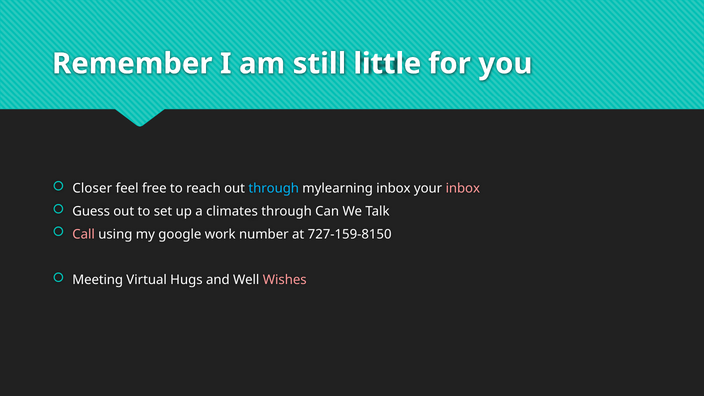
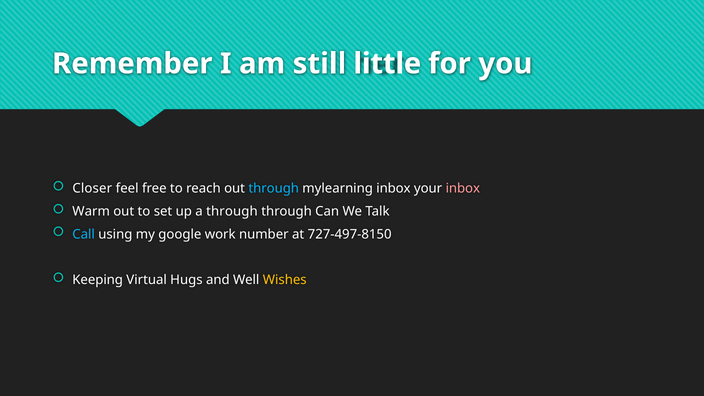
Guess: Guess -> Warm
a climates: climates -> through
Call colour: pink -> light blue
727-159-8150: 727-159-8150 -> 727-497-8150
Meeting: Meeting -> Keeping
Wishes colour: pink -> yellow
